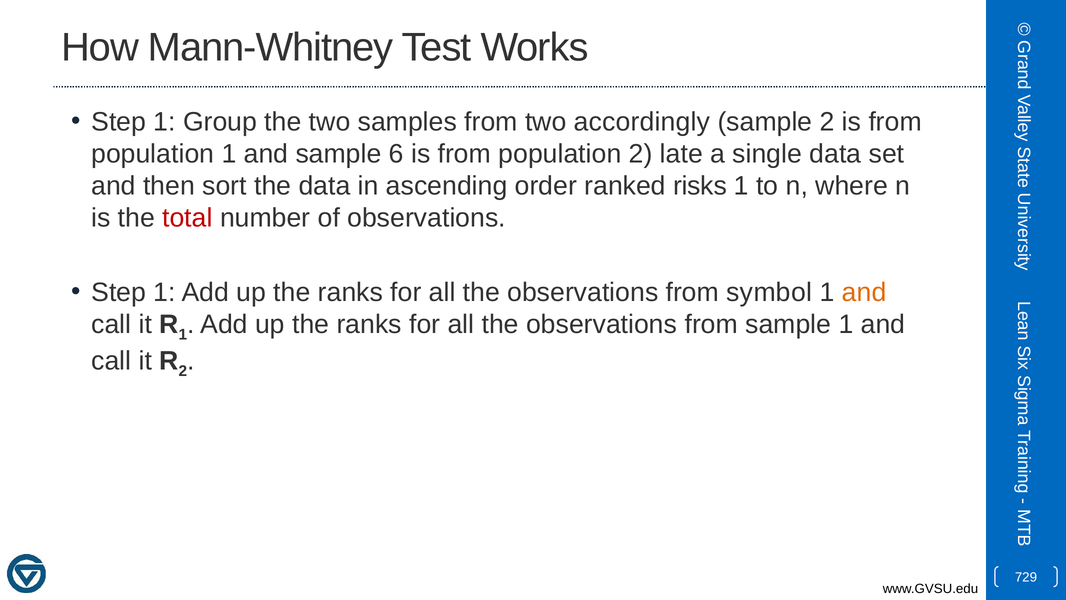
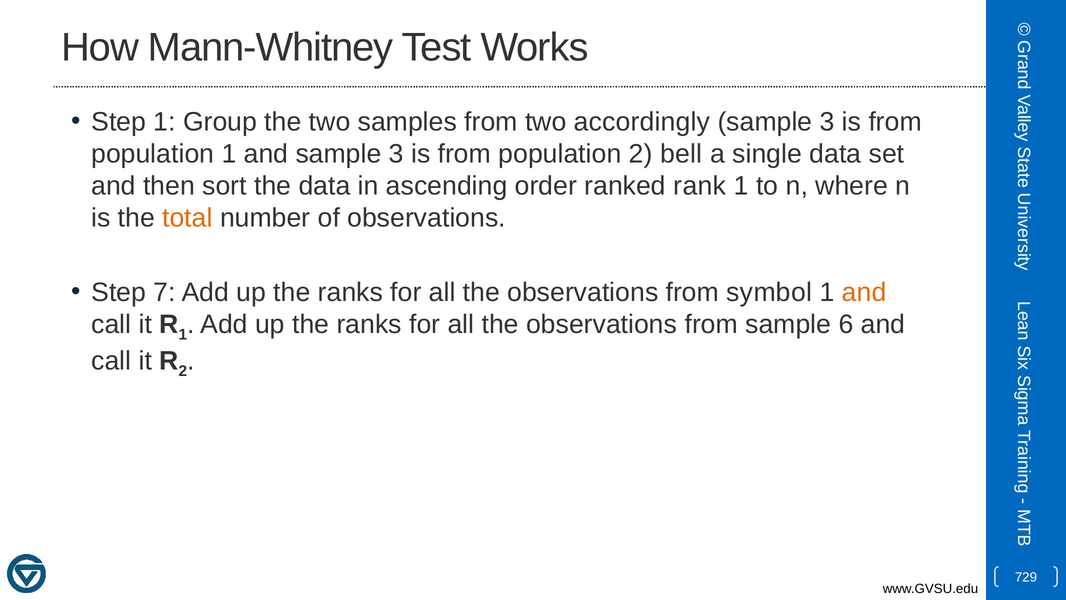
2 at (827, 122): 2 -> 3
and sample 6: 6 -> 3
late: late -> bell
risks: risks -> rank
total colour: red -> orange
1 at (164, 292): 1 -> 7
sample 1: 1 -> 6
